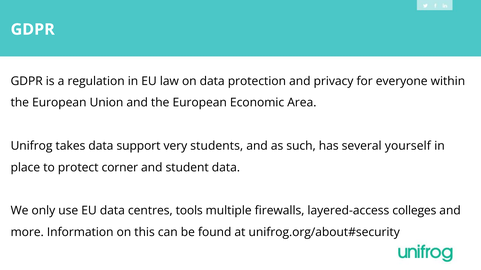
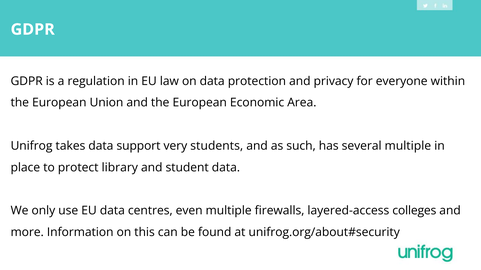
several yourself: yourself -> multiple
corner: corner -> library
tools: tools -> even
